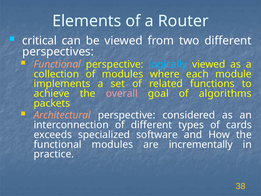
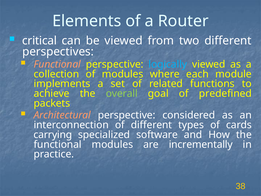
overall colour: pink -> light green
algorithms: algorithms -> predefined
exceeds: exceeds -> carrying
